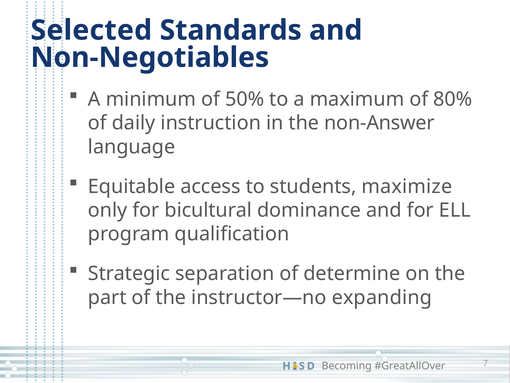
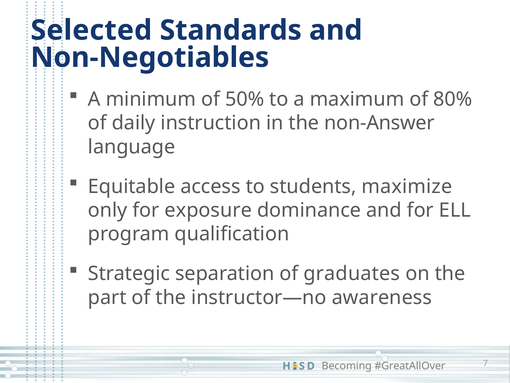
bicultural: bicultural -> exposure
determine: determine -> graduates
expanding: expanding -> awareness
